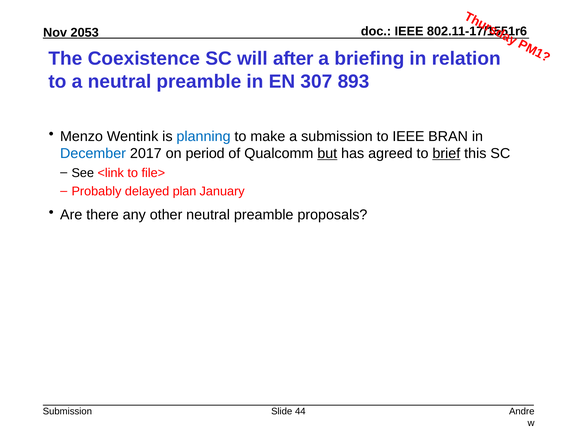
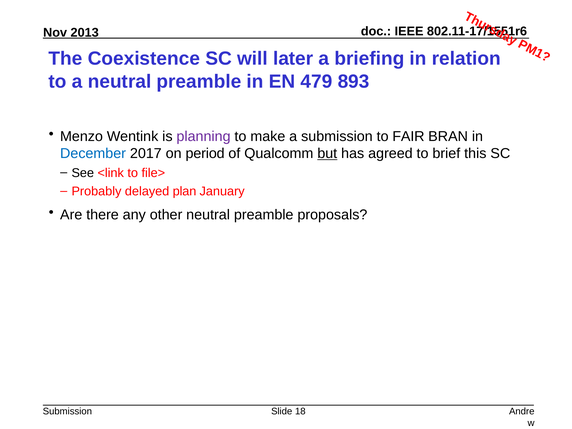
2053: 2053 -> 2013
after: after -> later
307: 307 -> 479
planning colour: blue -> purple
to IEEE: IEEE -> FAIR
brief underline: present -> none
44: 44 -> 18
